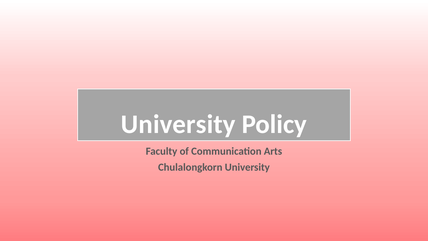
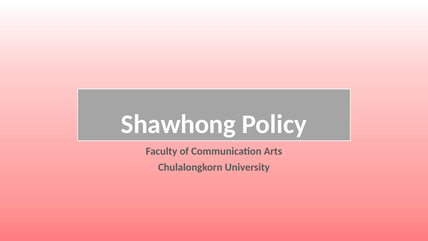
University at (178, 124): University -> Shawhong
